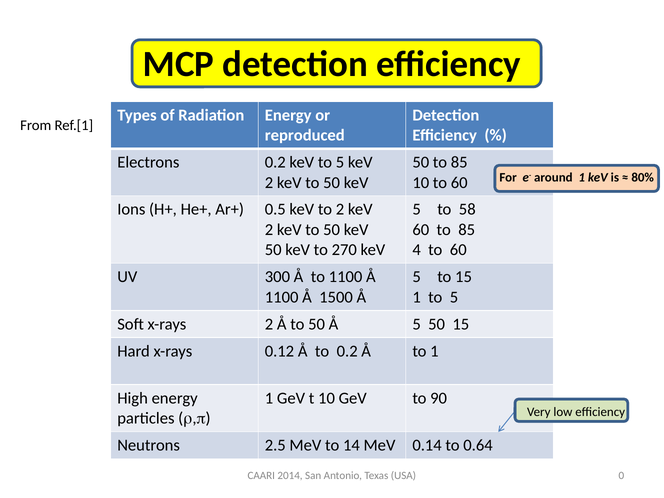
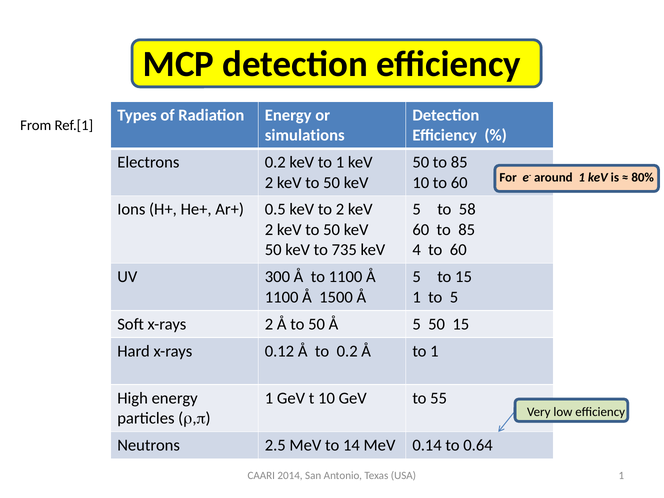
reproduced: reproduced -> simulations
keV to 5: 5 -> 1
270: 270 -> 735
90: 90 -> 55
USA 0: 0 -> 1
